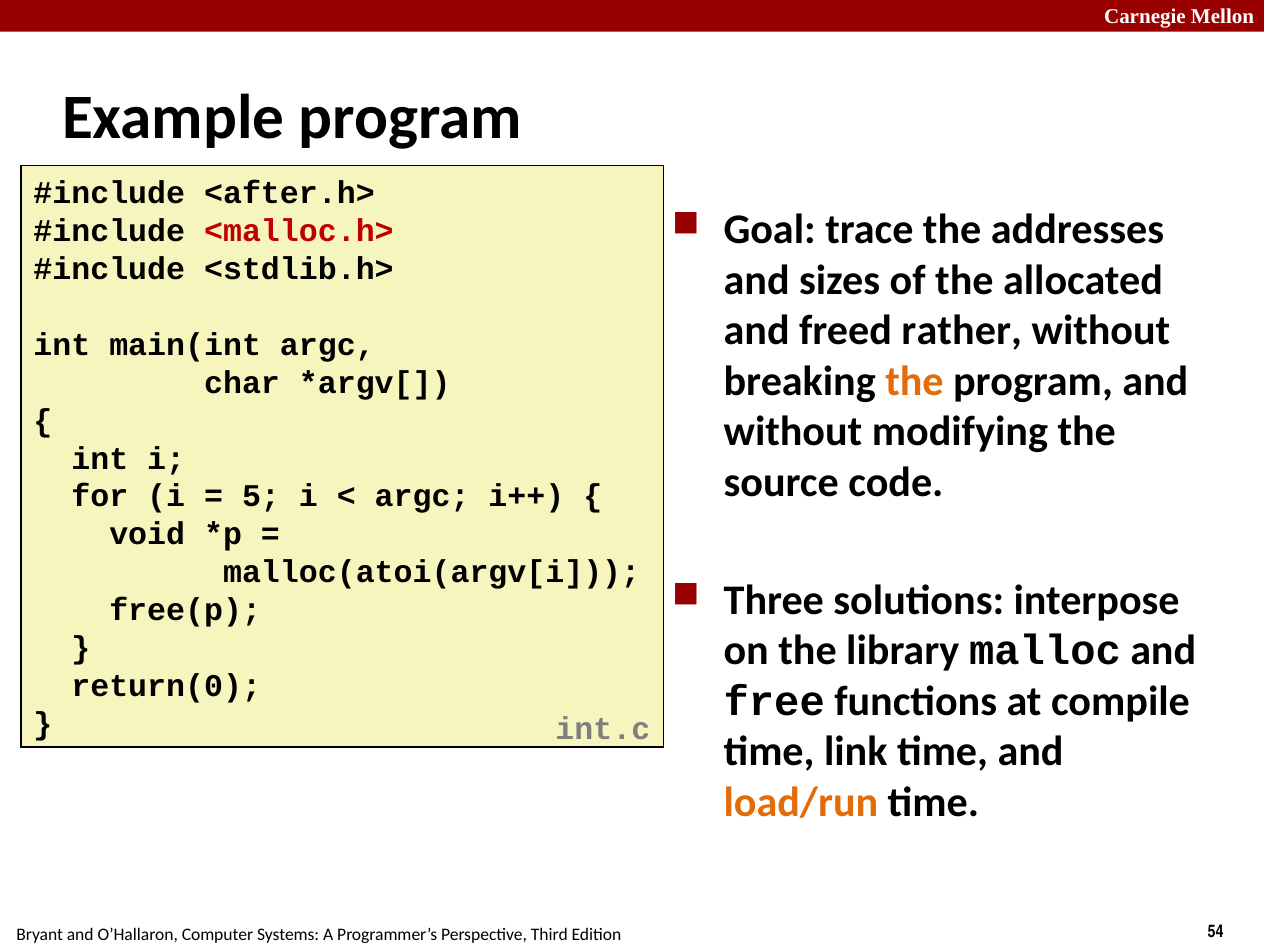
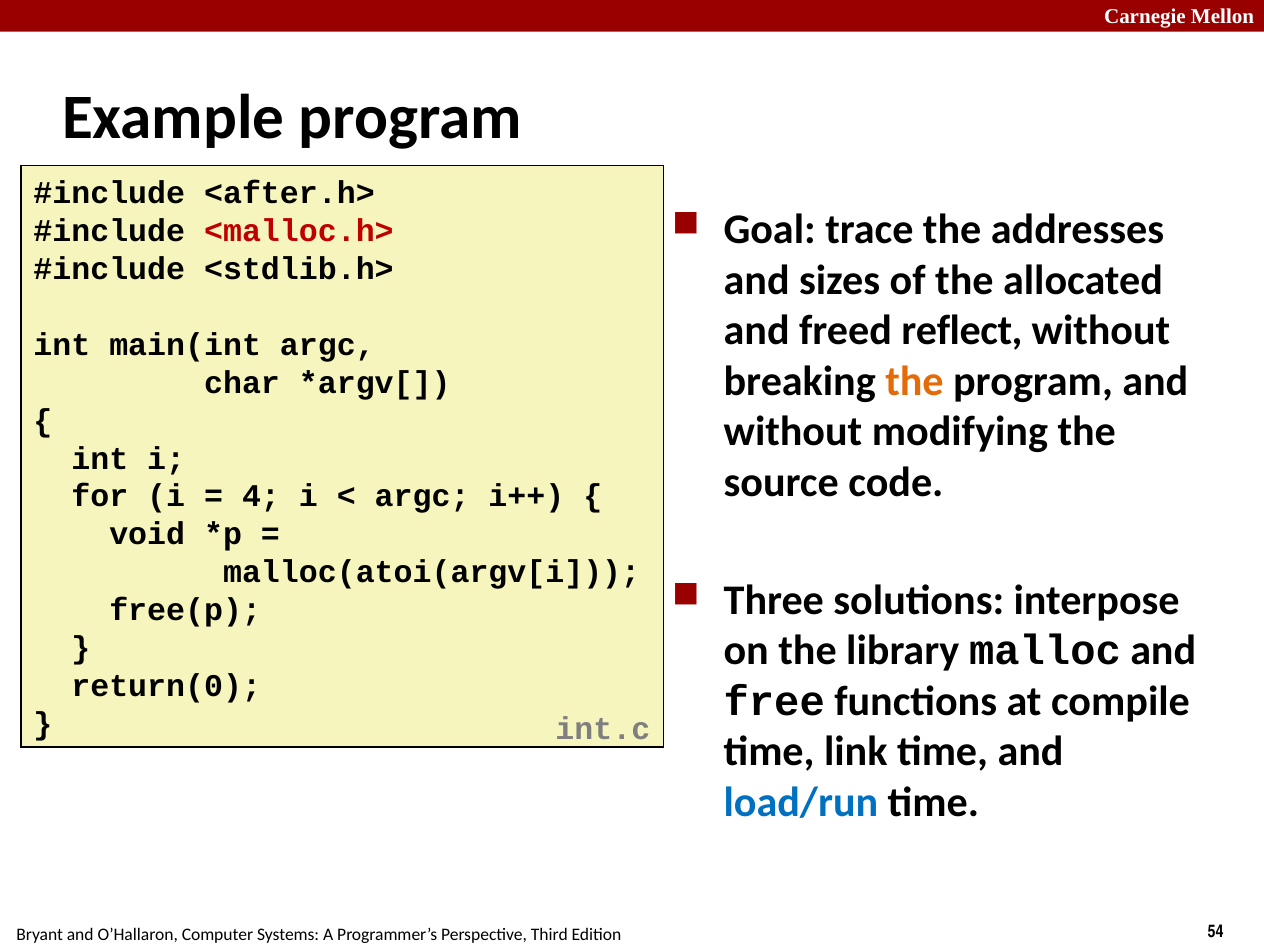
rather: rather -> reflect
5: 5 -> 4
load/run colour: orange -> blue
